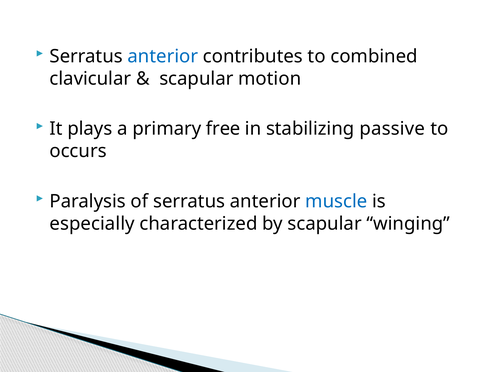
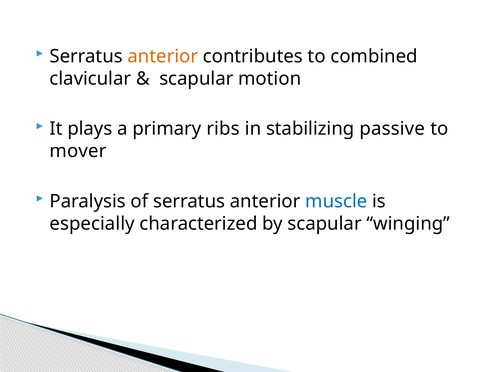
anterior at (163, 56) colour: blue -> orange
free: free -> ribs
occurs: occurs -> mover
